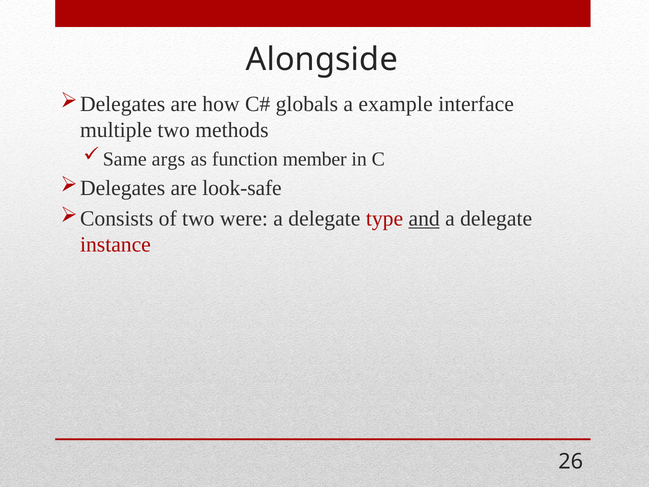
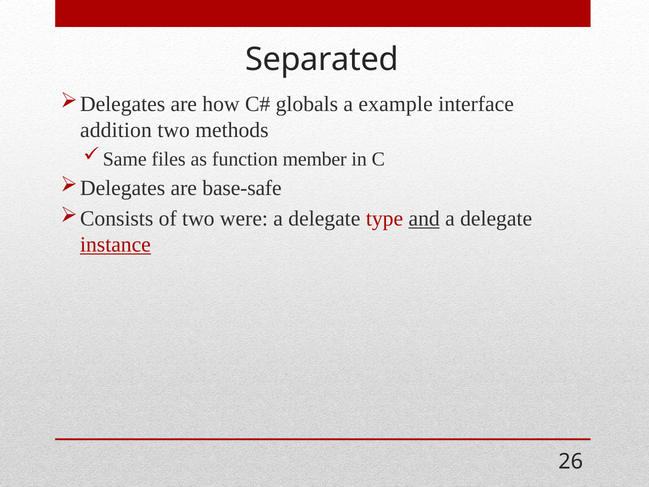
Alongside: Alongside -> Separated
multiple: multiple -> addition
args: args -> files
look-safe: look-safe -> base-safe
instance underline: none -> present
